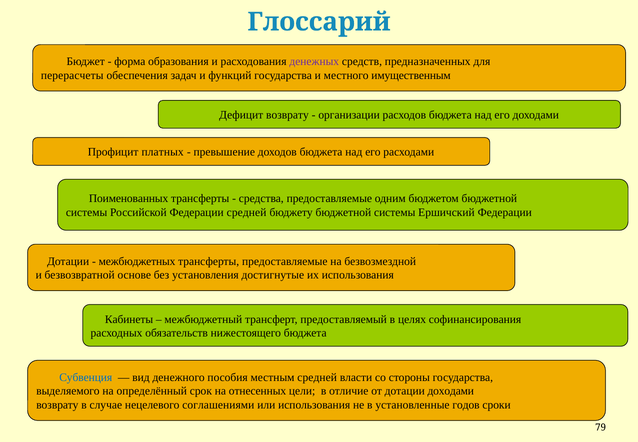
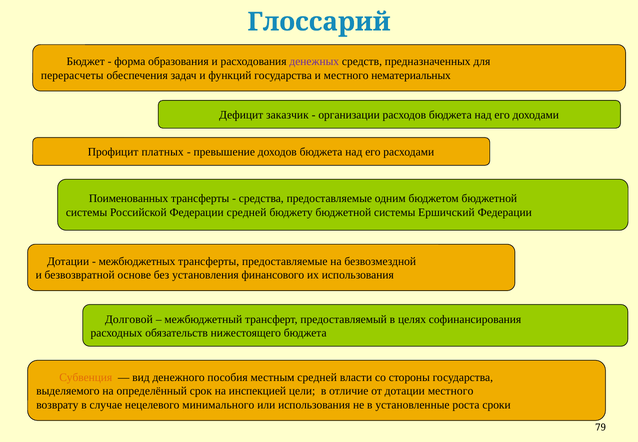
имущественным: имущественным -> нематериальных
Дефицит возврату: возврату -> заказчик
достигнутые: достигнутые -> финансового
Кабинеты: Кабинеты -> Долговой
Субвенция colour: blue -> orange
отнесенных: отнесенных -> инспекцией
дотации доходами: доходами -> местного
соглашениями: соглашениями -> минимального
годов: годов -> роста
